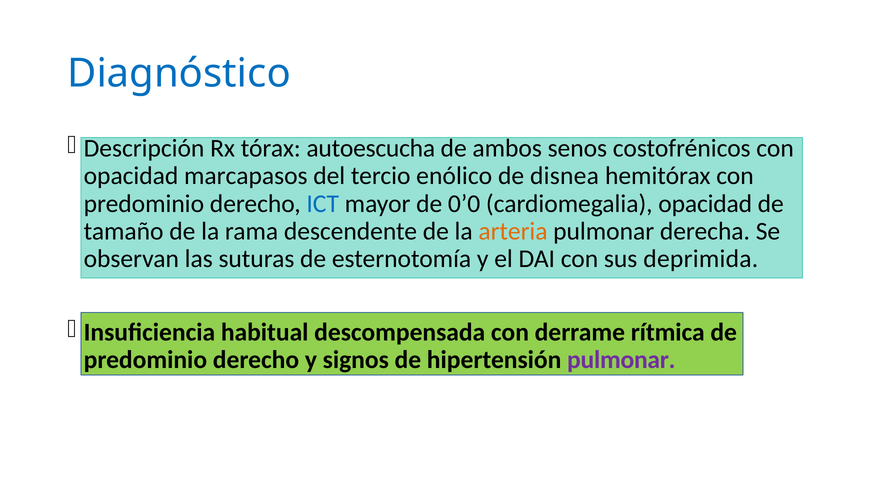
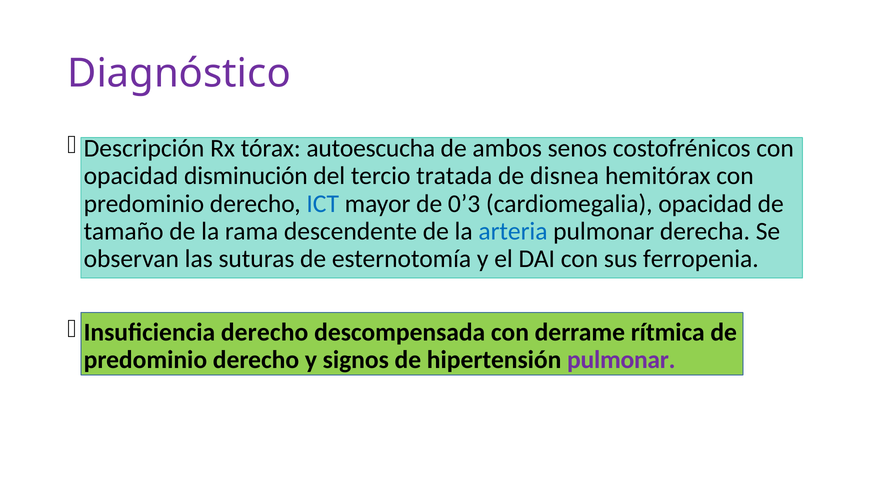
Diagnóstico colour: blue -> purple
marcapasos: marcapasos -> disminución
enólico: enólico -> tratada
0’0: 0’0 -> 0’3
arteria colour: orange -> blue
deprimida: deprimida -> ferropenia
Insuficiencia habitual: habitual -> derecho
